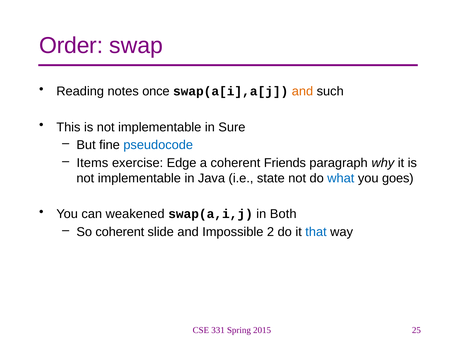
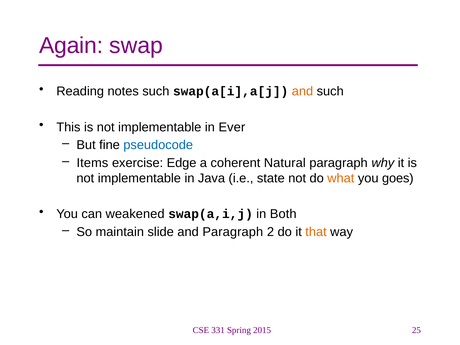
Order: Order -> Again
notes once: once -> such
Sure: Sure -> Ever
Friends: Friends -> Natural
what colour: blue -> orange
So coherent: coherent -> maintain
and Impossible: Impossible -> Paragraph
that colour: blue -> orange
